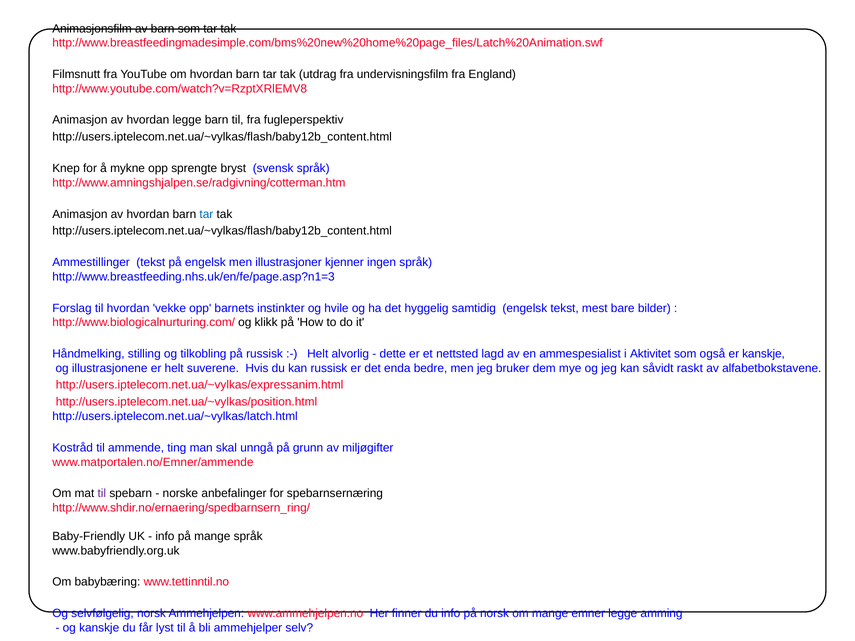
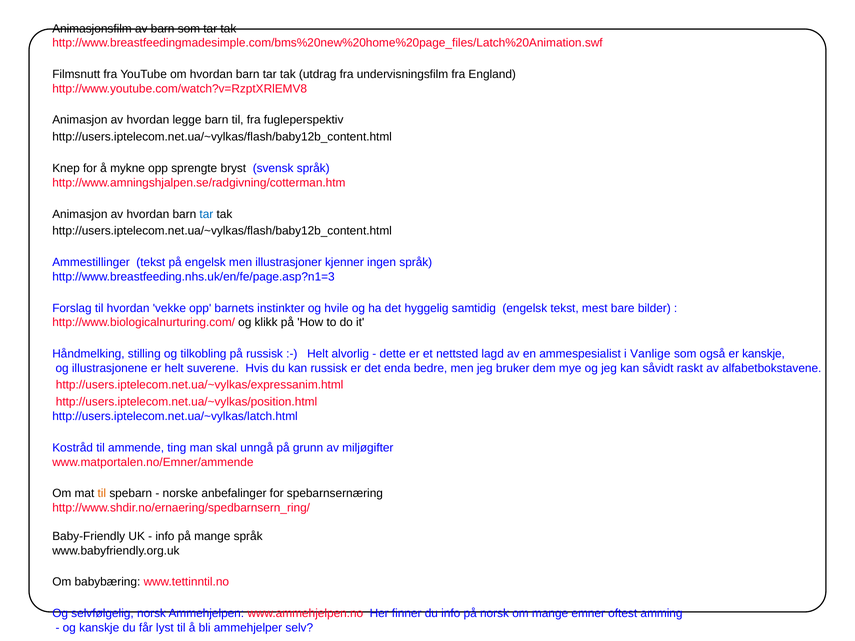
Aktivitet: Aktivitet -> Vanlige
til at (102, 494) colour: purple -> orange
emner legge: legge -> oftest
